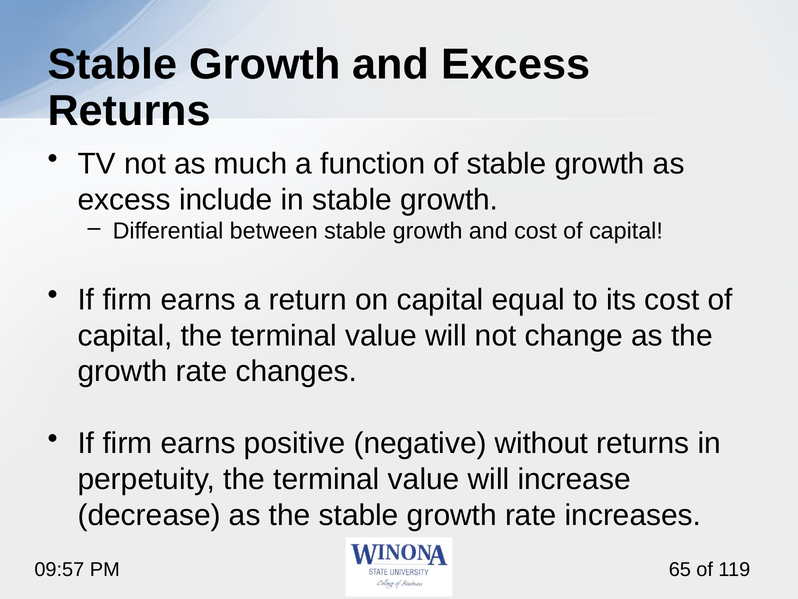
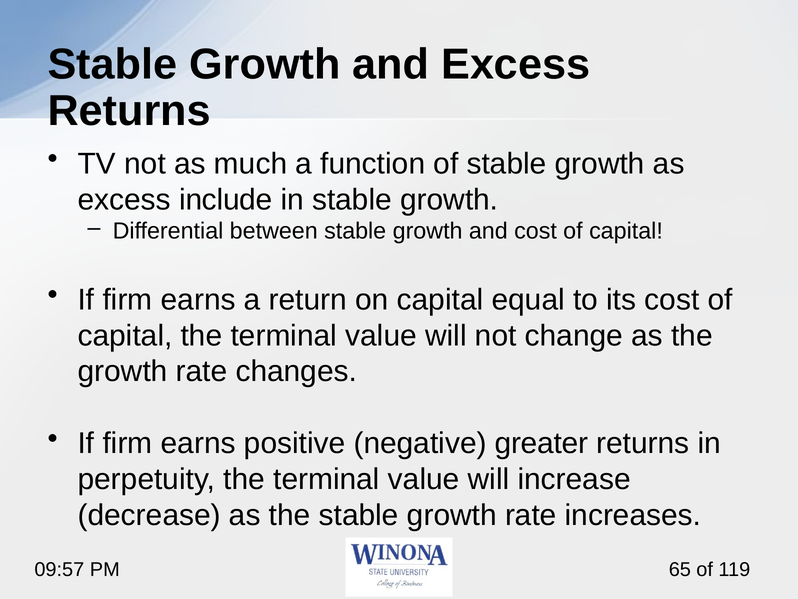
without: without -> greater
